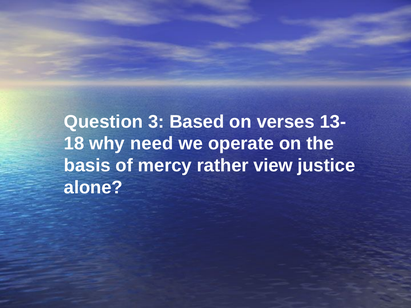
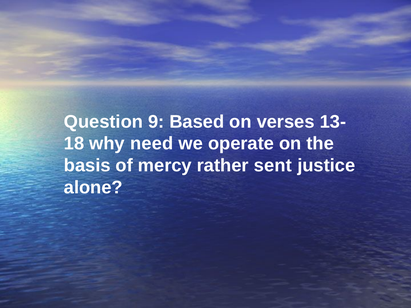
3: 3 -> 9
view: view -> sent
